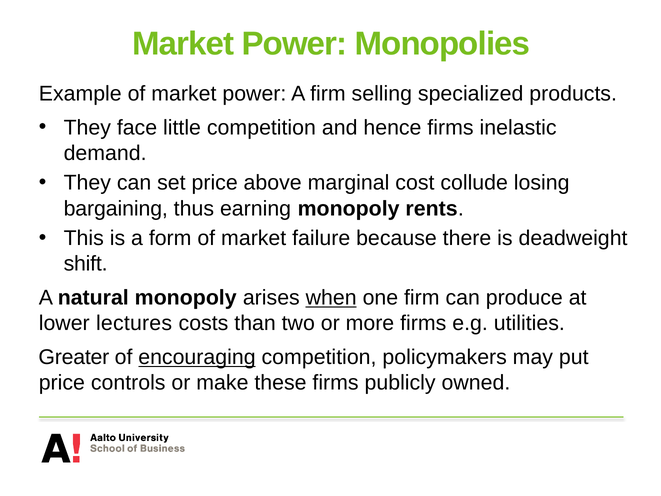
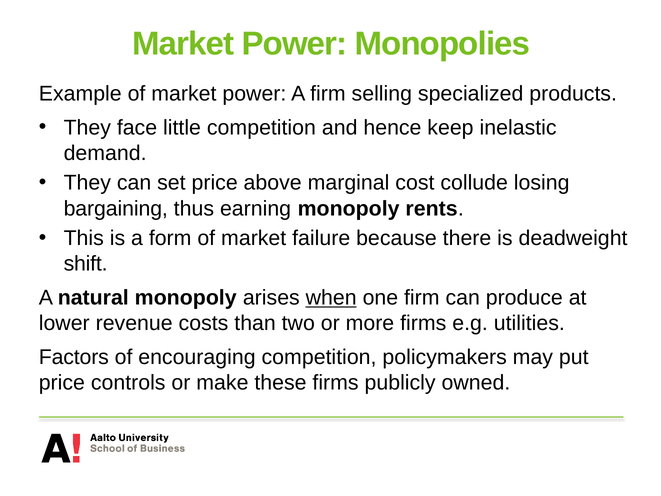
hence firms: firms -> keep
lectures: lectures -> revenue
Greater: Greater -> Factors
encouraging underline: present -> none
